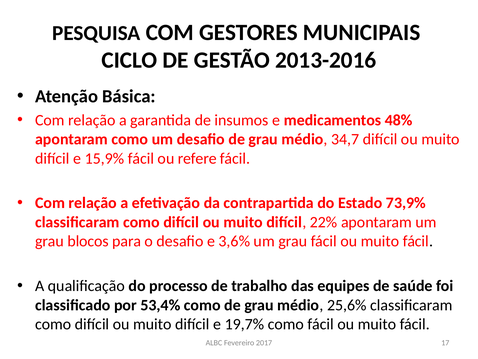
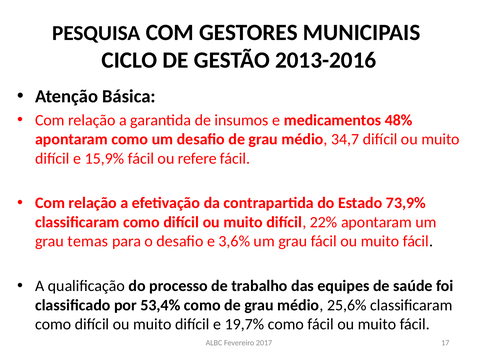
blocos: blocos -> temas
